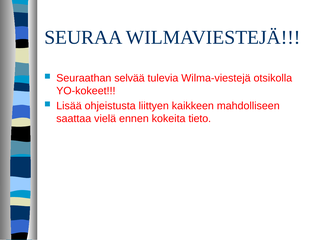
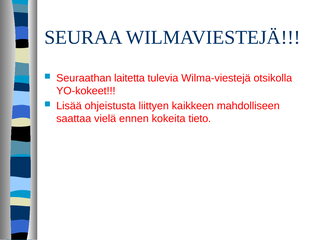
selvää: selvää -> laitetta
